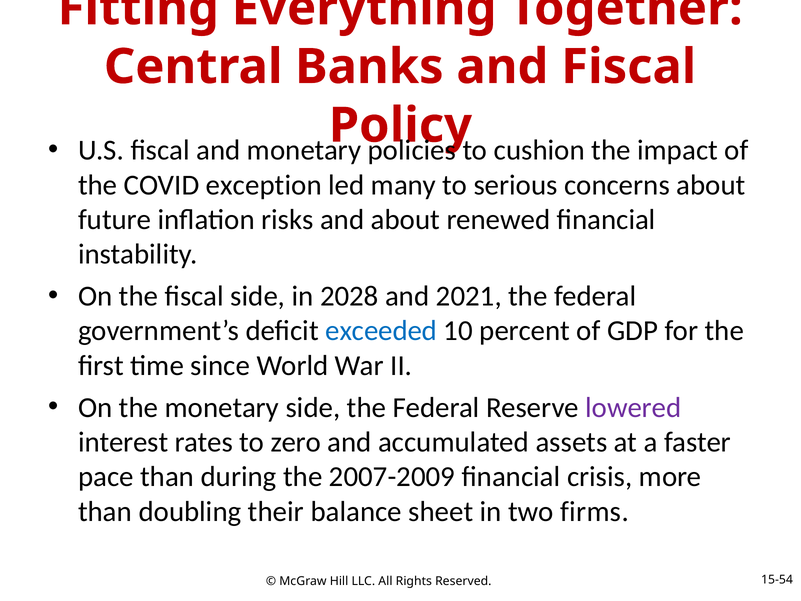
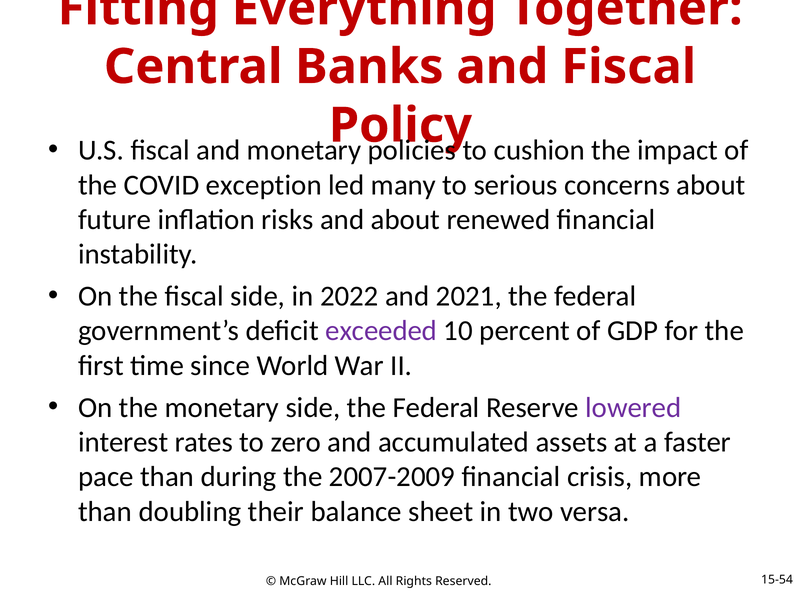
2028: 2028 -> 2022
exceeded colour: blue -> purple
firms: firms -> versa
